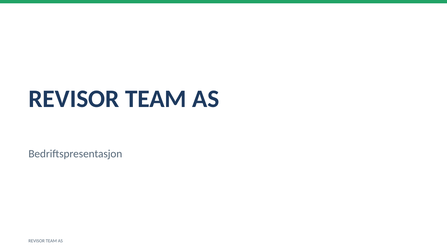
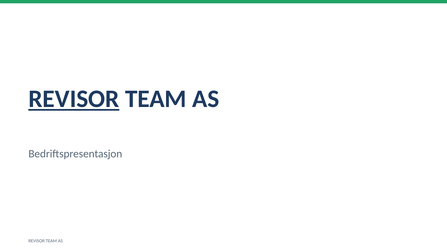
REVISOR at (74, 99) underline: none -> present
